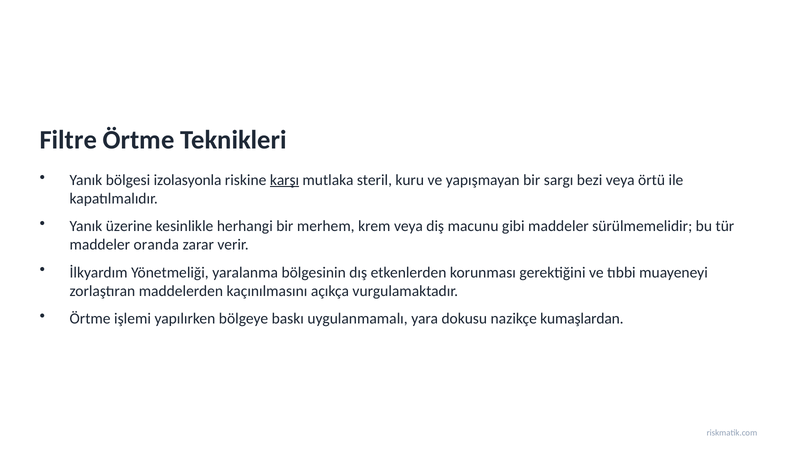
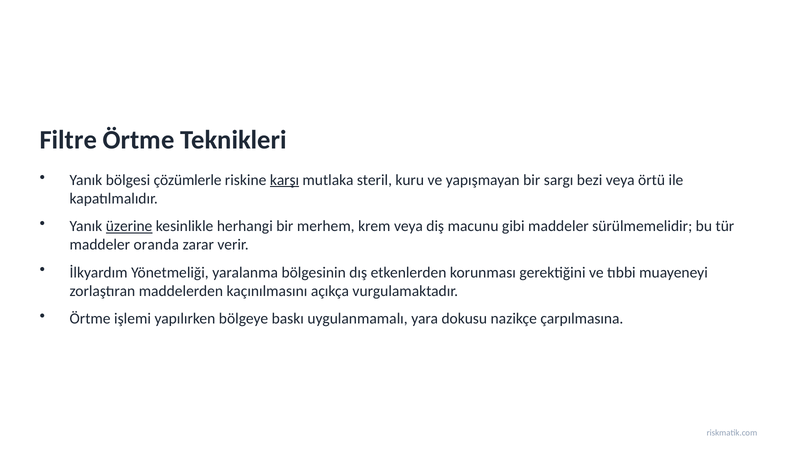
izolasyonla: izolasyonla -> çözümlerle
üzerine underline: none -> present
kumaşlardan: kumaşlardan -> çarpılmasına
